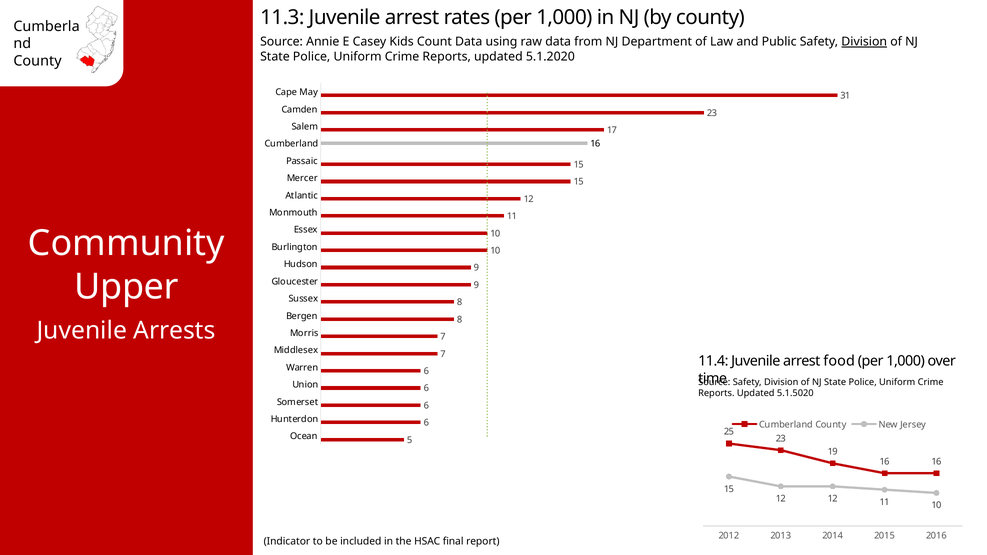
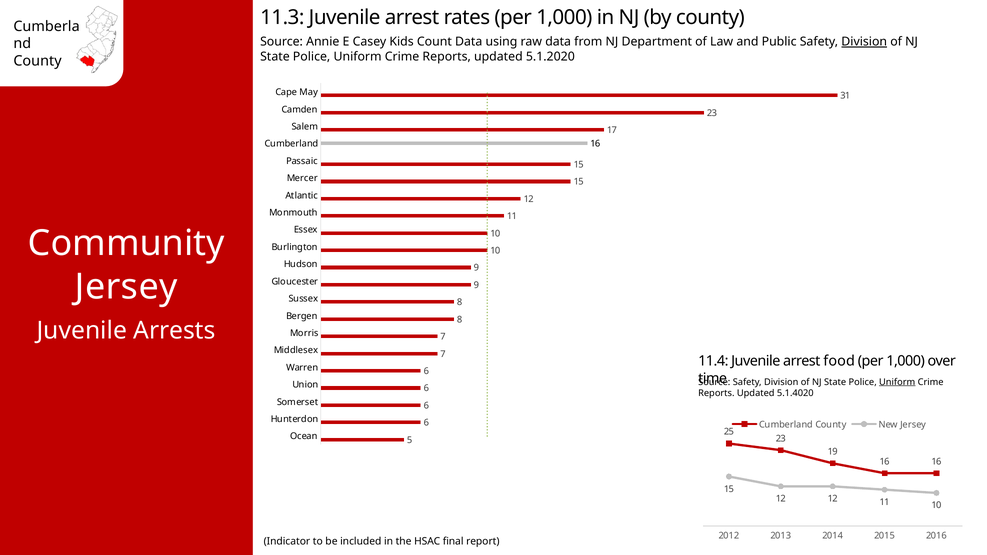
Upper at (127, 287): Upper -> Jersey
Uniform at (897, 382) underline: none -> present
5.1.5020: 5.1.5020 -> 5.1.4020
